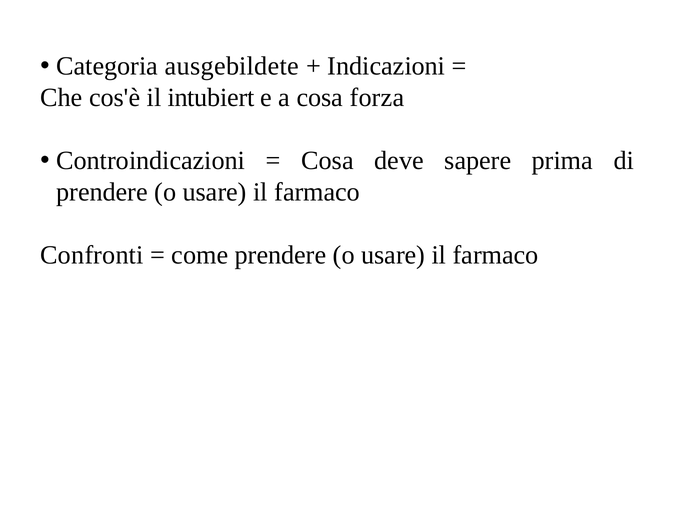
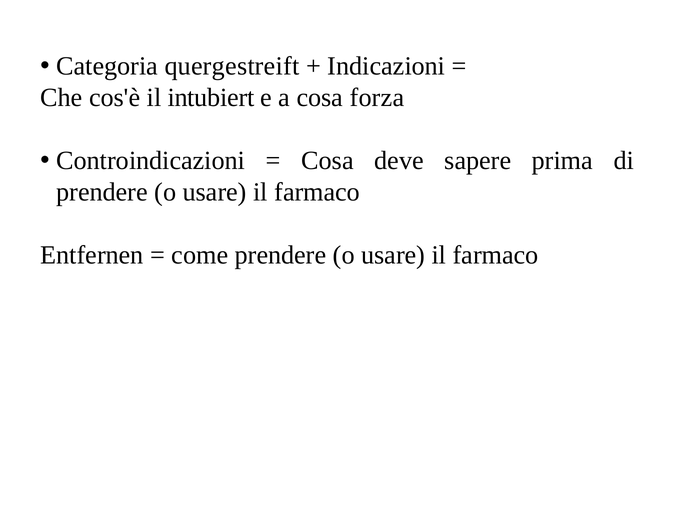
ausgebildete: ausgebildete -> quergestreift
Confronti: Confronti -> Entfernen
